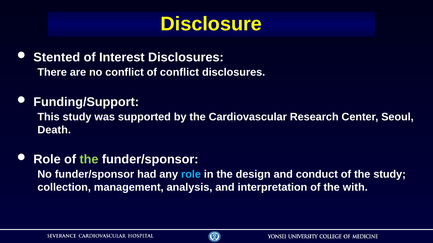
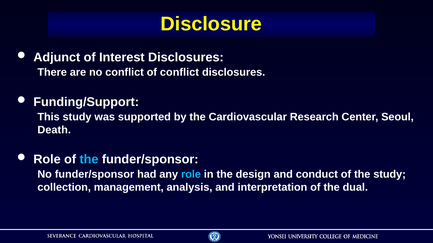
Stented: Stented -> Adjunct
the at (89, 160) colour: light green -> light blue
with: with -> dual
